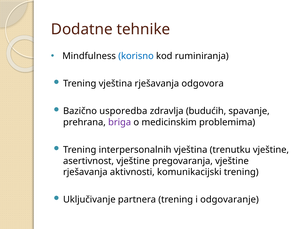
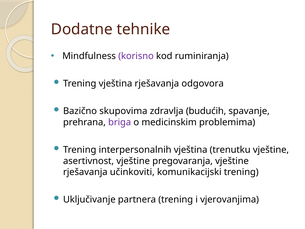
korisno colour: blue -> purple
usporedba: usporedba -> skupovima
aktivnosti: aktivnosti -> učinkoviti
odgovaranje: odgovaranje -> vjerovanjima
